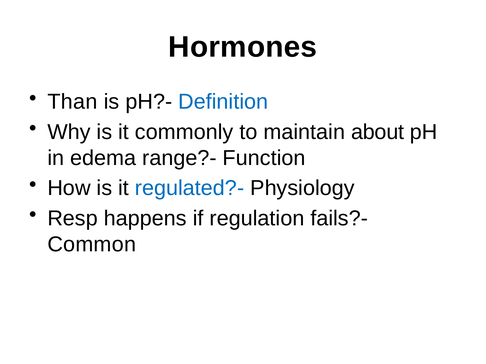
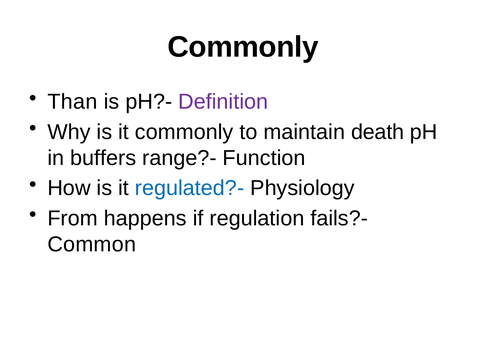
Hormones at (243, 47): Hormones -> Commonly
Definition colour: blue -> purple
about: about -> death
edema: edema -> buffers
Resp: Resp -> From
